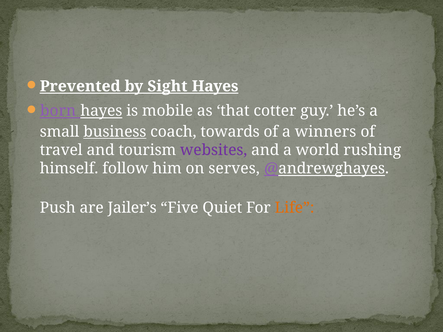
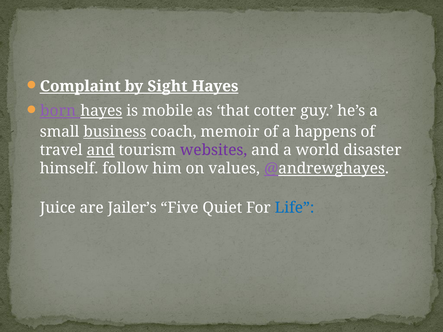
Prevented: Prevented -> Complaint
towards: towards -> memoir
winners: winners -> happens
and at (101, 150) underline: none -> present
rushing: rushing -> disaster
serves: serves -> values
Push: Push -> Juice
Life colour: orange -> blue
